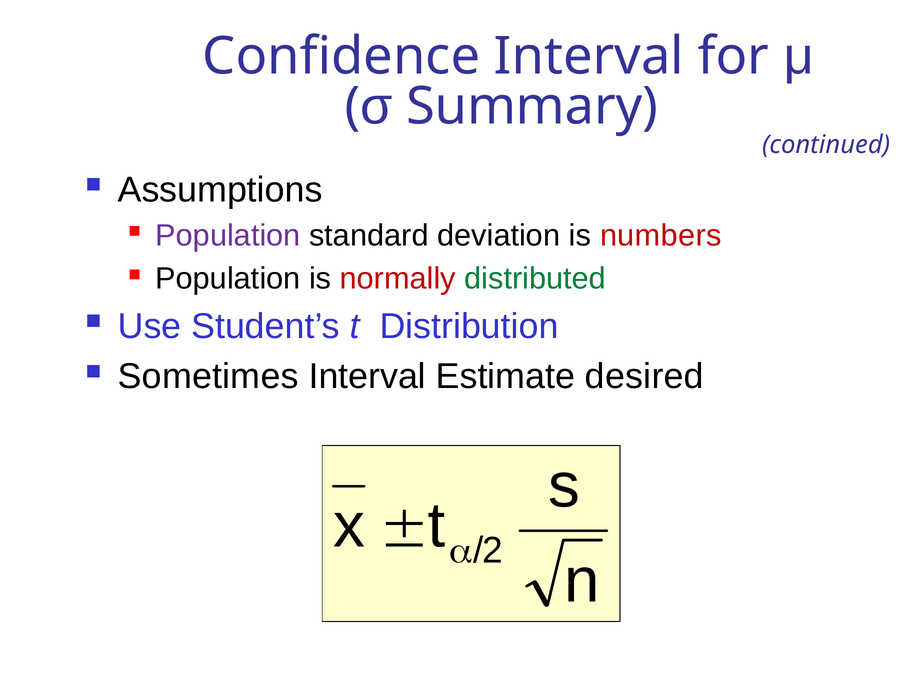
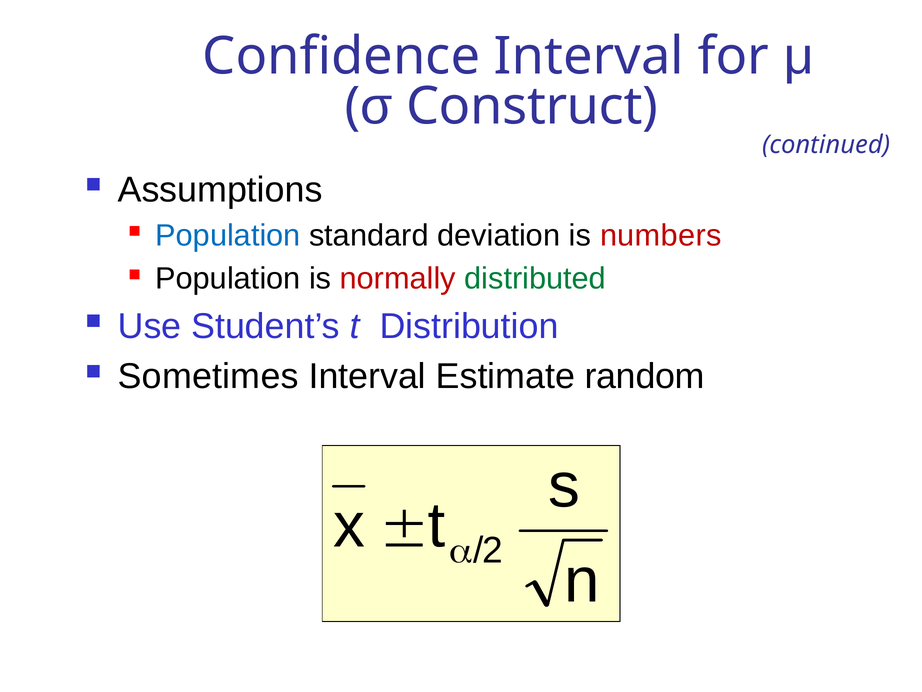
Summary: Summary -> Construct
Population at (228, 235) colour: purple -> blue
desired: desired -> random
